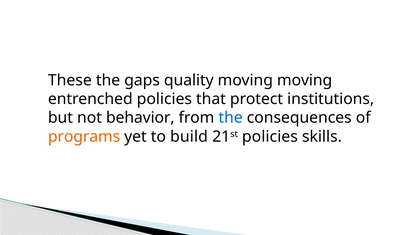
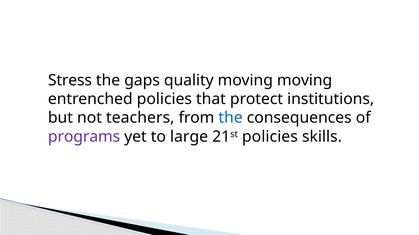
These: These -> Stress
behavior: behavior -> teachers
programs colour: orange -> purple
build: build -> large
